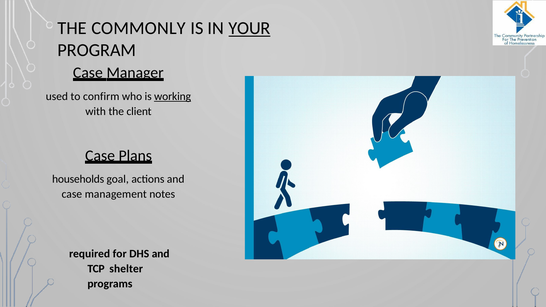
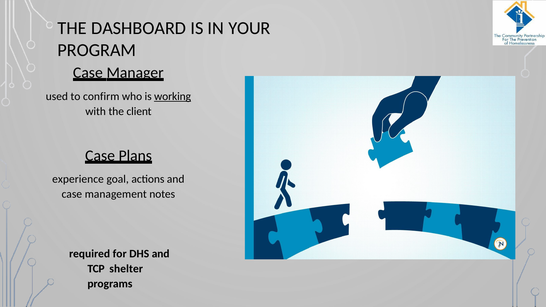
COMMONLY: COMMONLY -> DASHBOARD
YOUR underline: present -> none
households: households -> experience
